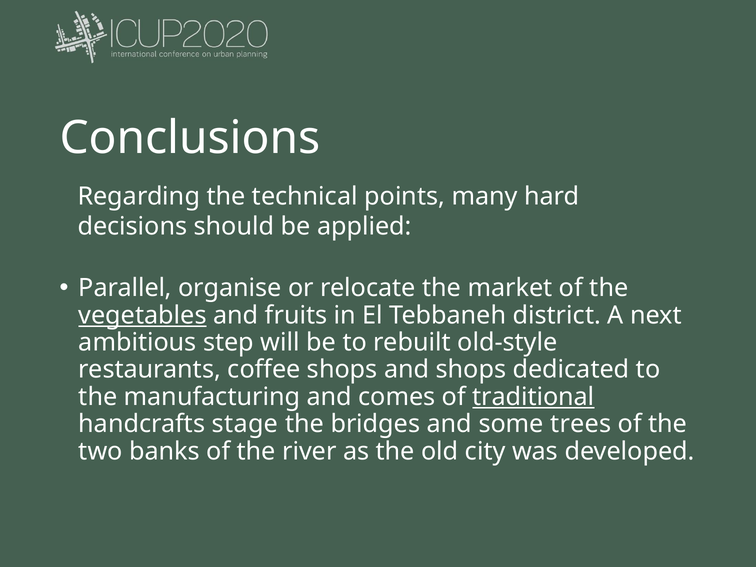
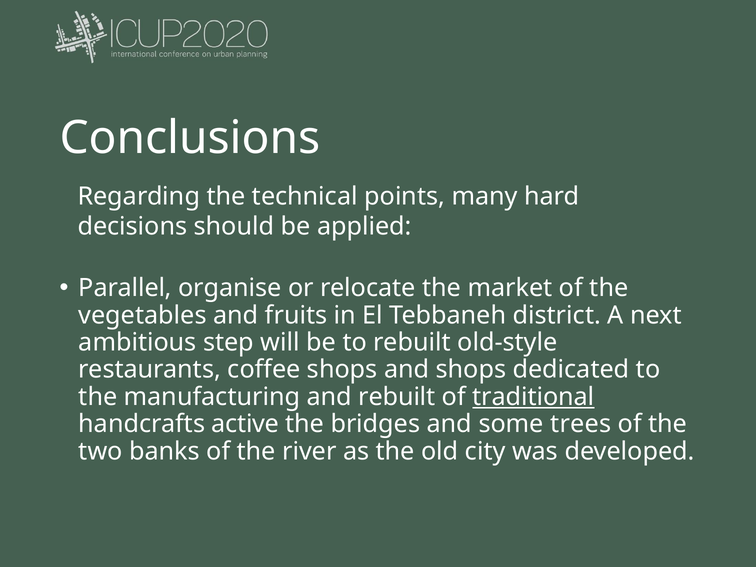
vegetables underline: present -> none
and comes: comes -> rebuilt
stage: stage -> active
